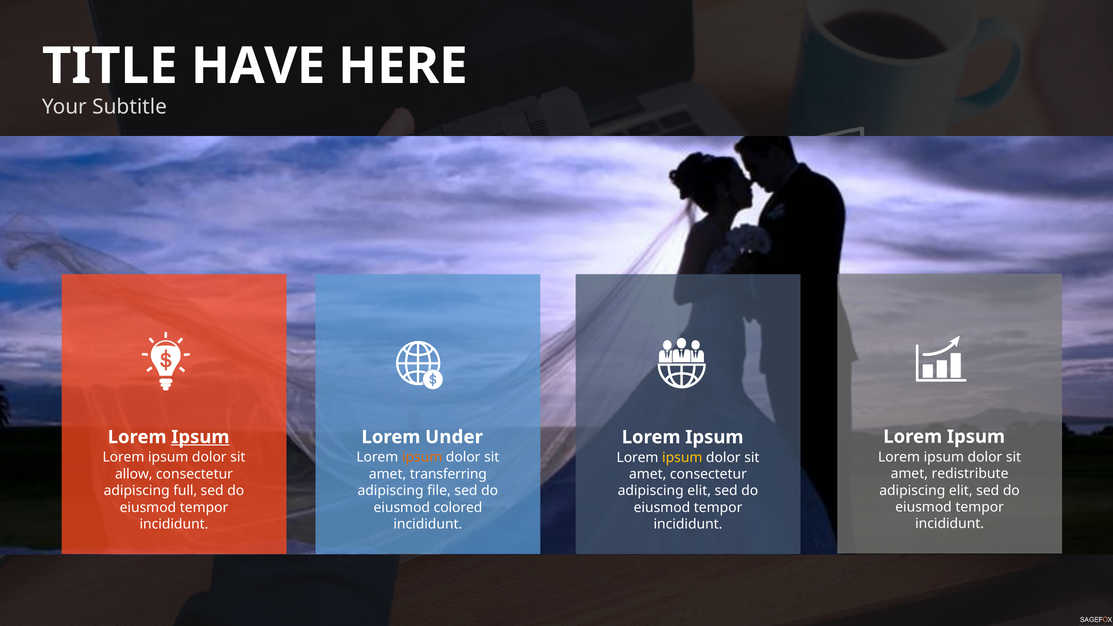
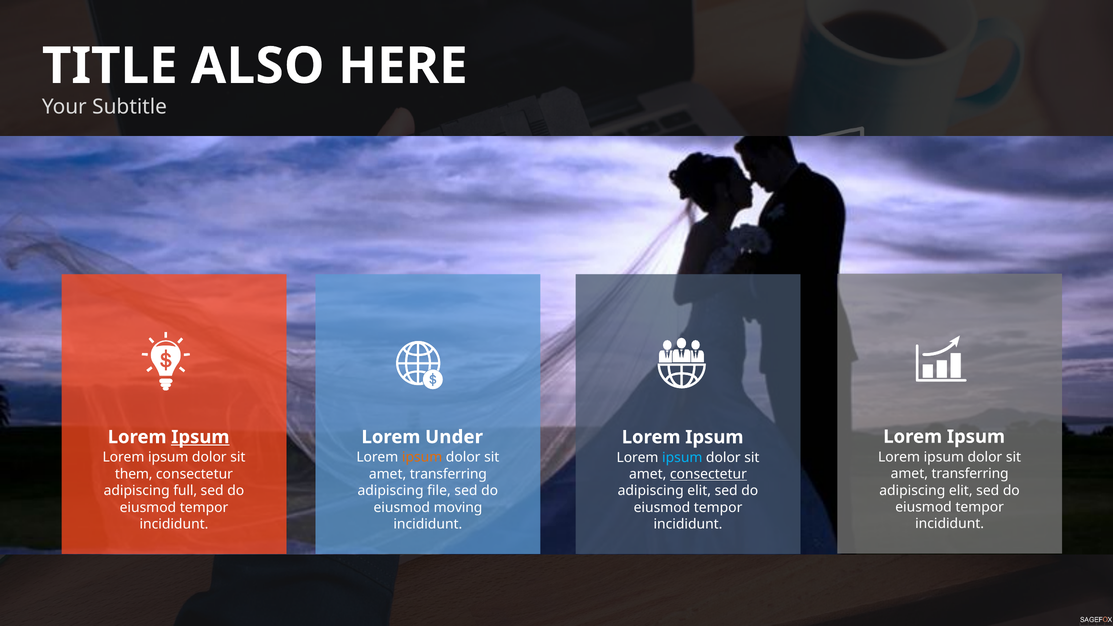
HAVE: HAVE -> ALSO
ipsum at (682, 458) colour: yellow -> light blue
redistribute at (970, 474): redistribute -> transferring
allow: allow -> them
consectetur at (708, 474) underline: none -> present
colored: colored -> moving
